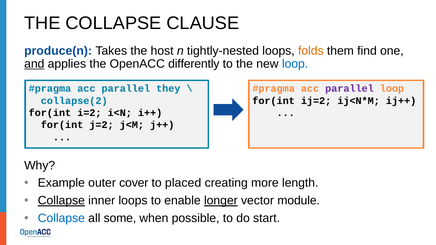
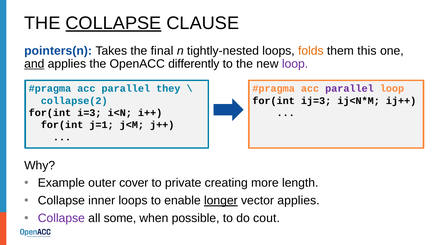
COLLAPSE at (113, 23) underline: none -> present
produce(n: produce(n -> pointers(n
host: host -> final
find: find -> this
loop at (295, 64) colour: blue -> purple
ij=2: ij=2 -> ij=3
i=2: i=2 -> i=3
j=2: j=2 -> j=1
placed: placed -> private
Collapse at (61, 201) underline: present -> none
vector module: module -> applies
Collapse at (61, 218) colour: blue -> purple
start: start -> cout
